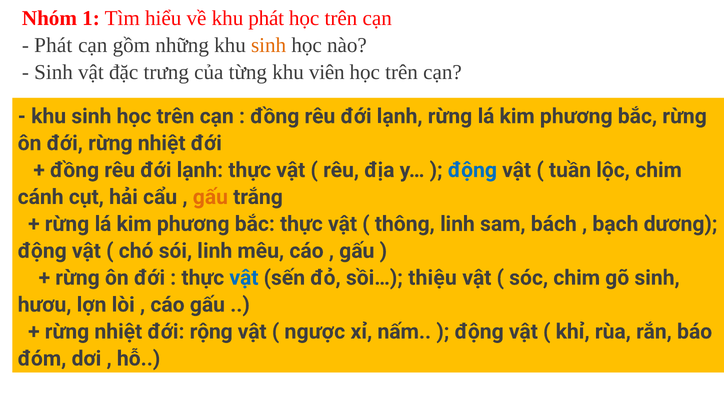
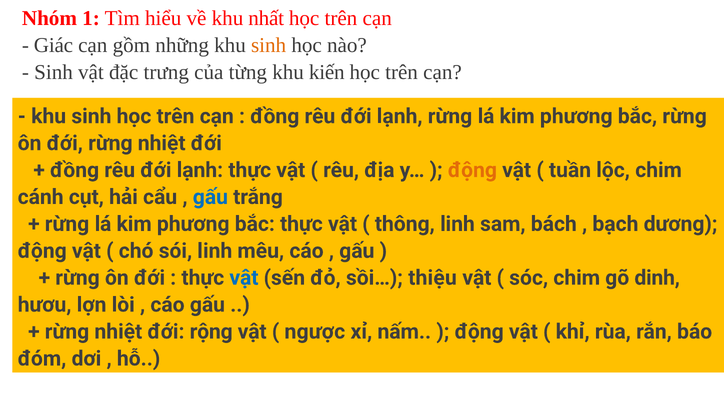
khu phát: phát -> nhất
Phát at (53, 45): Phát -> Giác
viên: viên -> kiến
động at (472, 170) colour: blue -> orange
gấu at (210, 197) colour: orange -> blue
gõ sinh: sinh -> dinh
